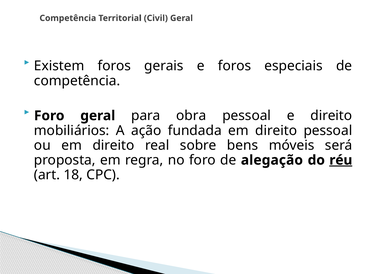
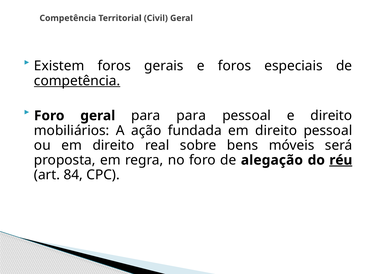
competência at (77, 81) underline: none -> present
para obra: obra -> para
18: 18 -> 84
